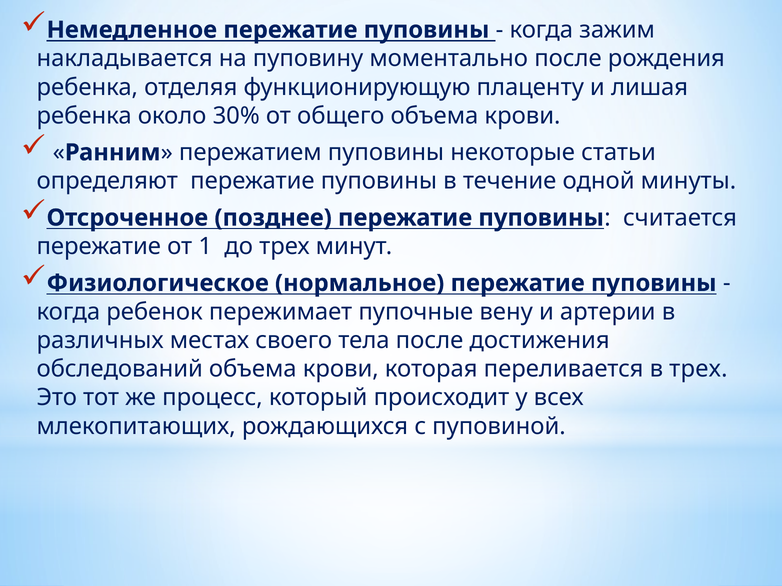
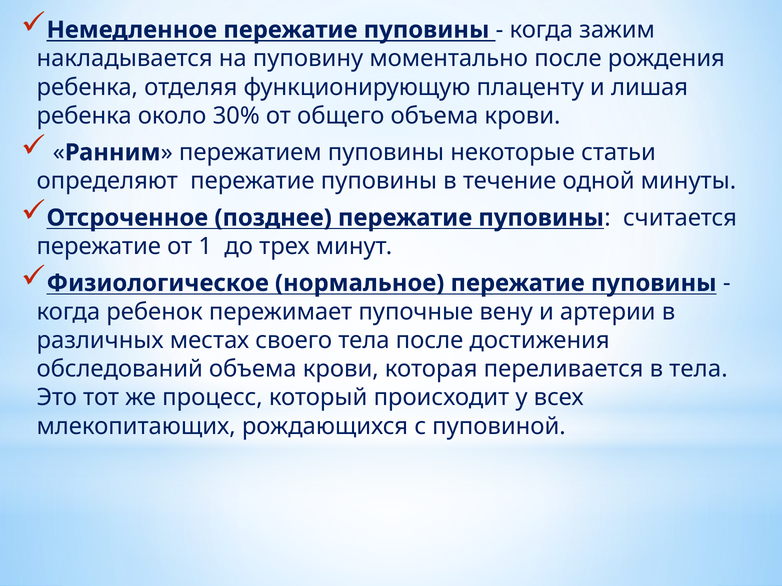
в трех: трех -> тела
